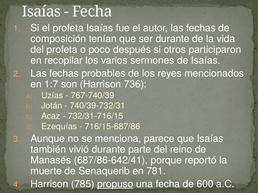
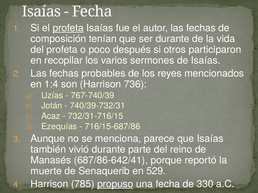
profeta at (68, 28) underline: none -> present
1:7: 1:7 -> 1:4
781: 781 -> 529
600: 600 -> 330
